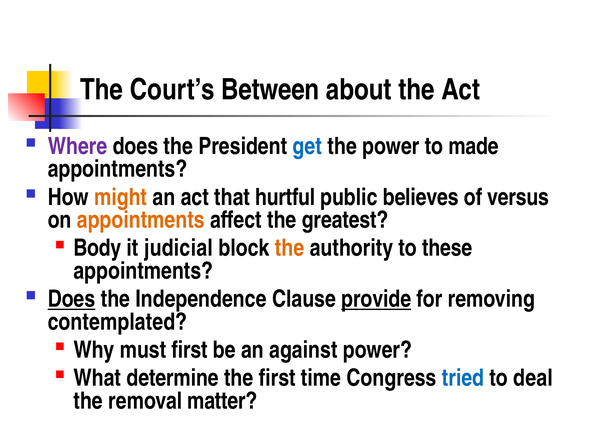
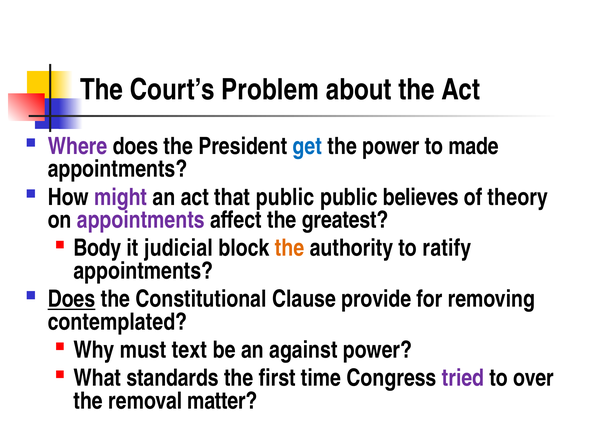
Between: Between -> Problem
might colour: orange -> purple
that hurtful: hurtful -> public
versus: versus -> theory
appointments at (141, 220) colour: orange -> purple
these: these -> ratify
Independence: Independence -> Constitutional
provide underline: present -> none
must first: first -> text
determine: determine -> standards
tried colour: blue -> purple
deal: deal -> over
